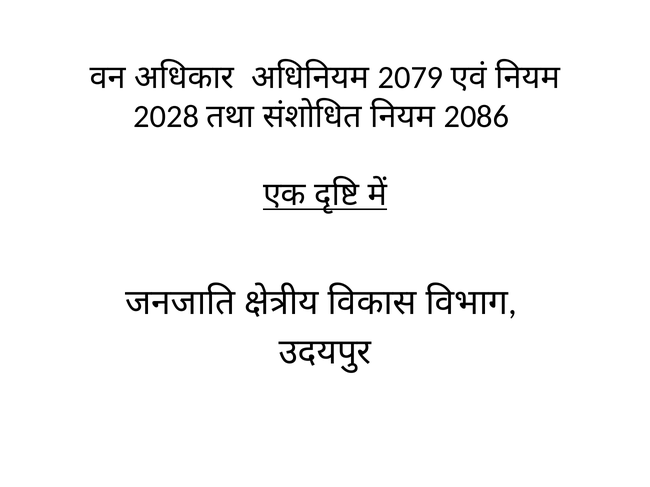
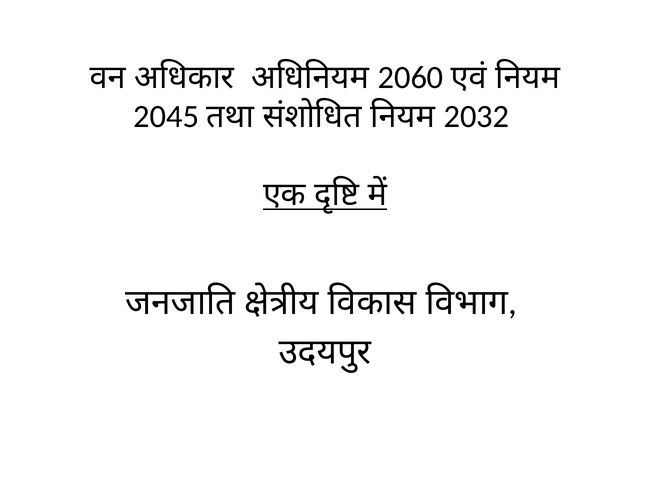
2079: 2079 -> 2060
2028: 2028 -> 2045
2086: 2086 -> 2032
